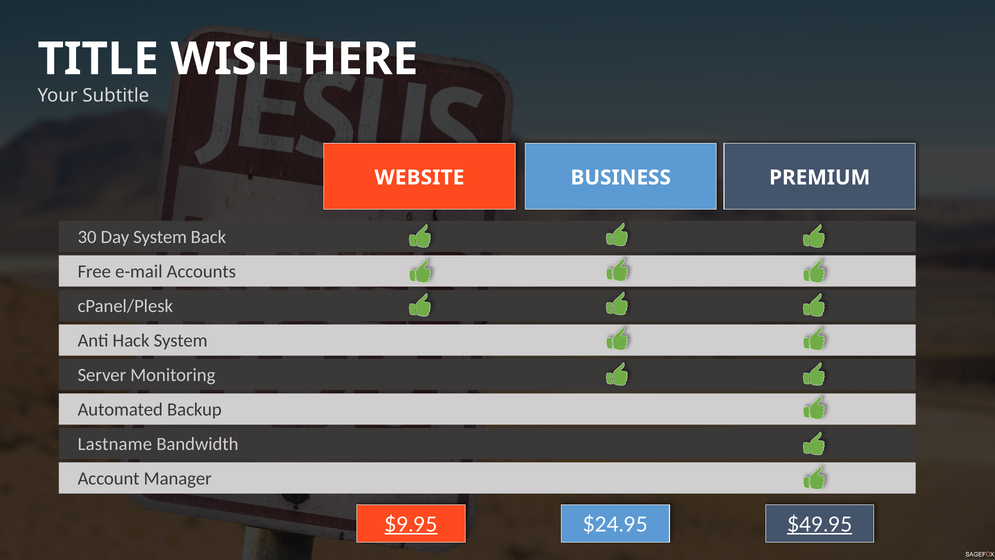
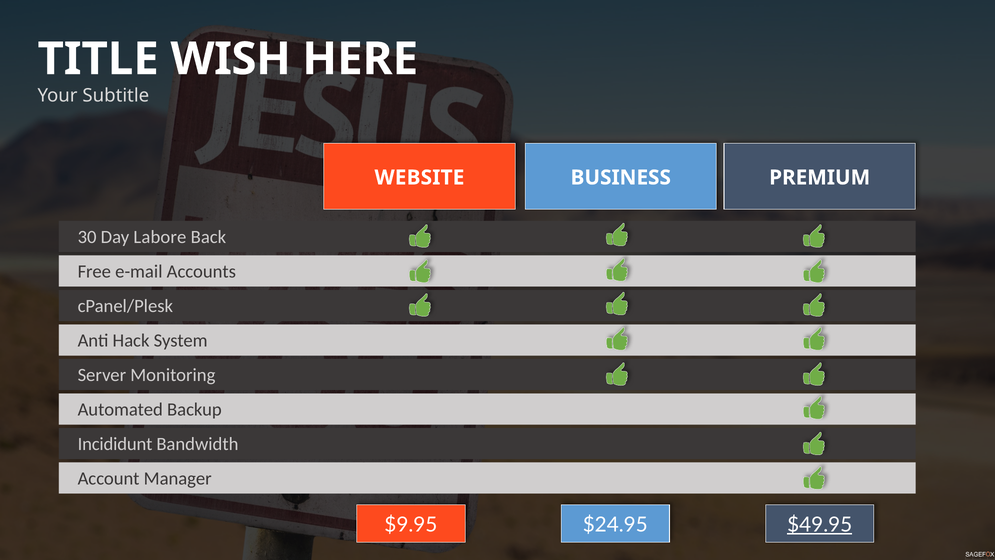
Day System: System -> Labore
Lastname: Lastname -> Incididunt
$9.95 underline: present -> none
